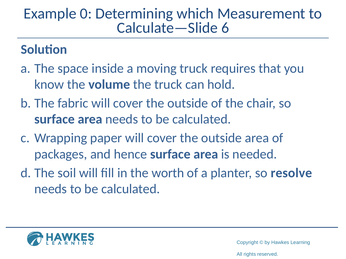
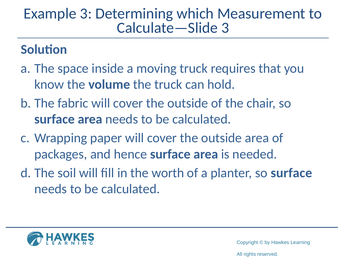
Example 0: 0 -> 3
Calculate—Slide 6: 6 -> 3
planter so resolve: resolve -> surface
